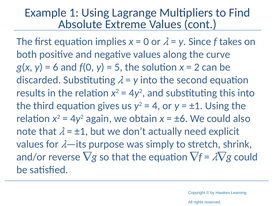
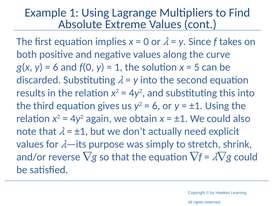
5 at (119, 67): 5 -> 1
2: 2 -> 5
4 at (156, 106): 4 -> 6
±6 at (181, 119): ±6 -> ±1
